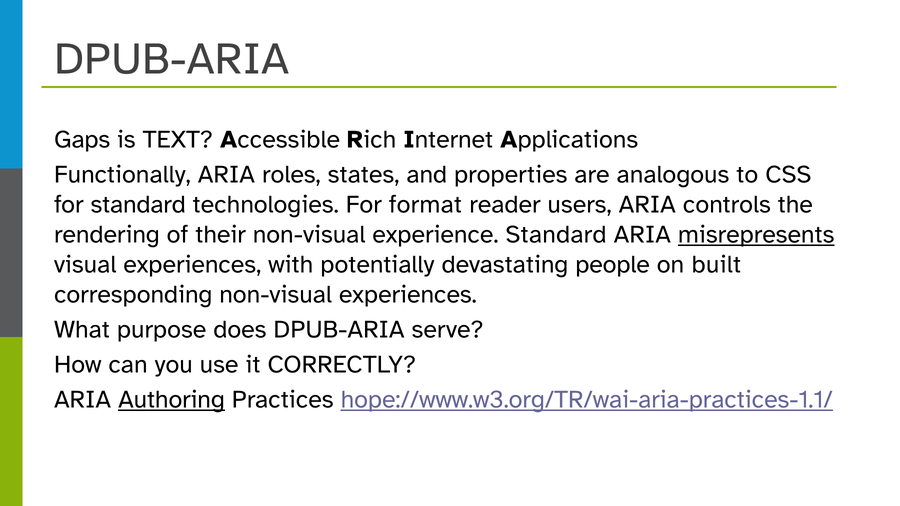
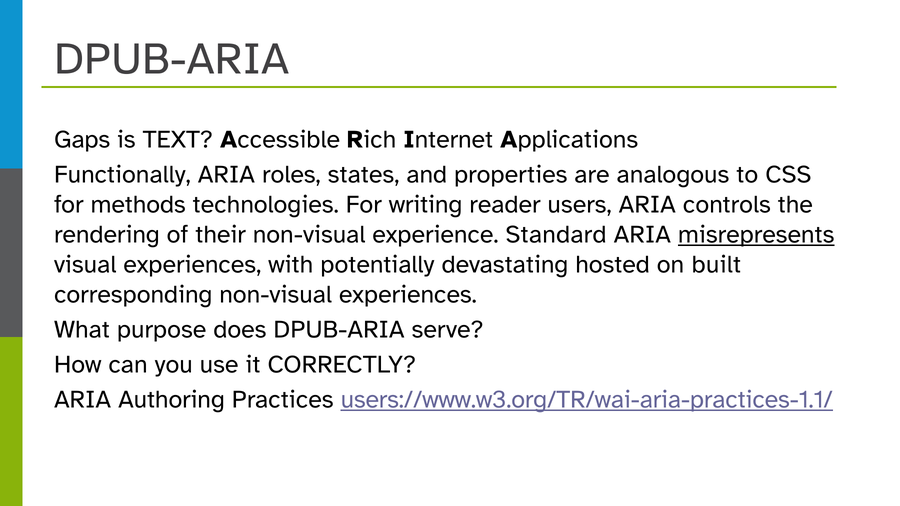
for standard: standard -> methods
format: format -> writing
people: people -> hosted
Authoring underline: present -> none
hope://www.w3.org/TR/wai-aria-practices-1.1/: hope://www.w3.org/TR/wai-aria-practices-1.1/ -> users://www.w3.org/TR/wai-aria-practices-1.1/
